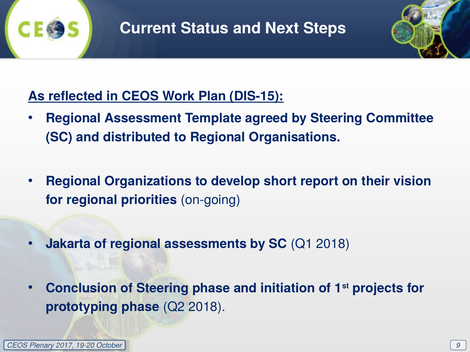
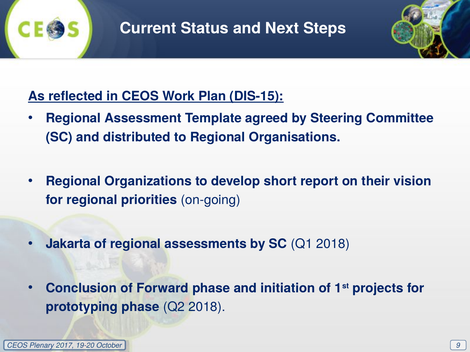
of Steering: Steering -> Forward
